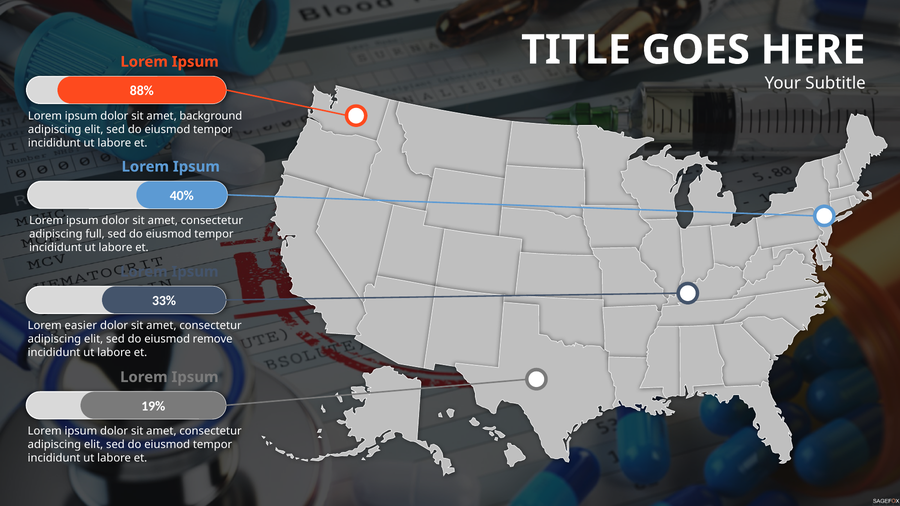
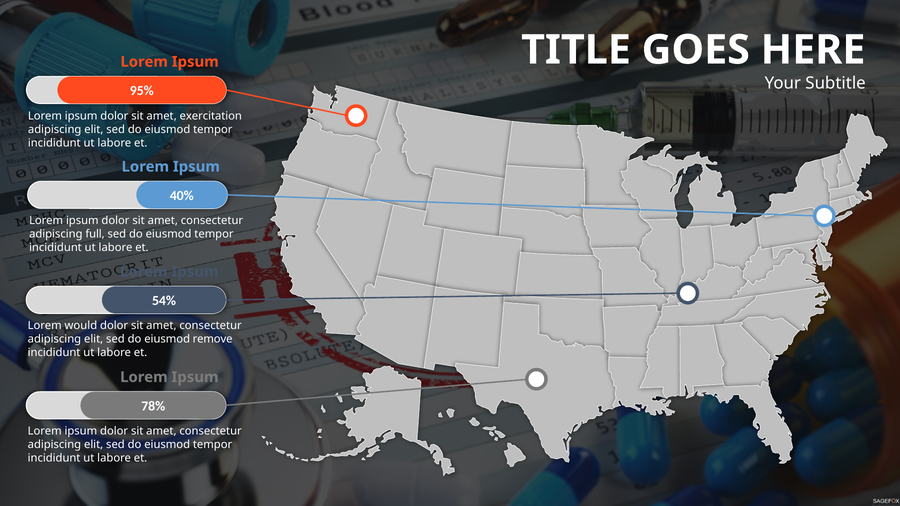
88%: 88% -> 95%
background: background -> exercitation
33%: 33% -> 54%
easier: easier -> would
19%: 19% -> 78%
